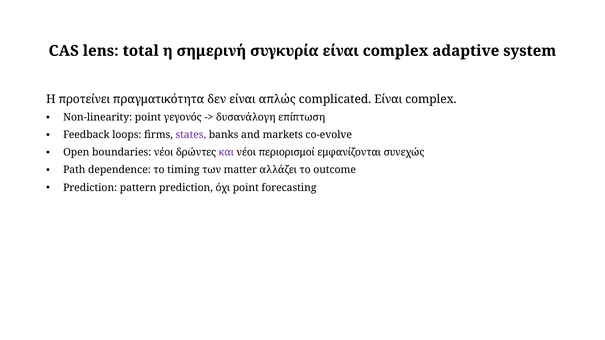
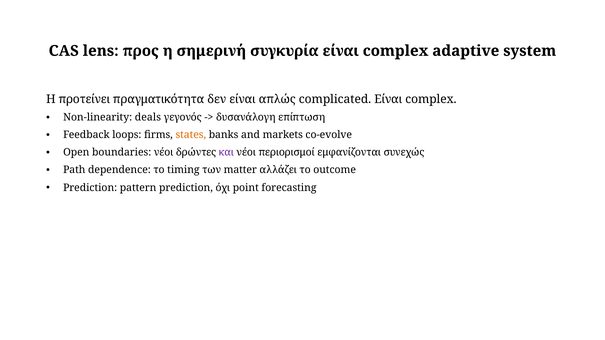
total: total -> προς
Non-linearity point: point -> deals
states colour: purple -> orange
